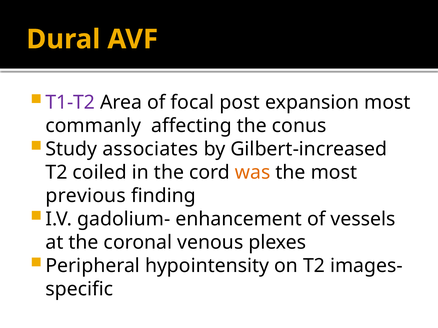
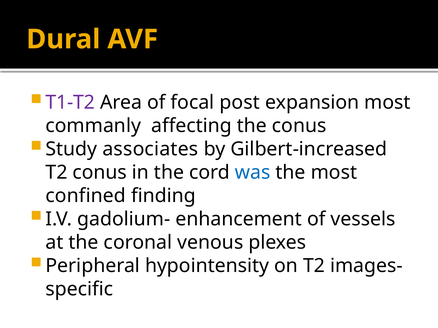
T2 coiled: coiled -> conus
was colour: orange -> blue
previous: previous -> confined
